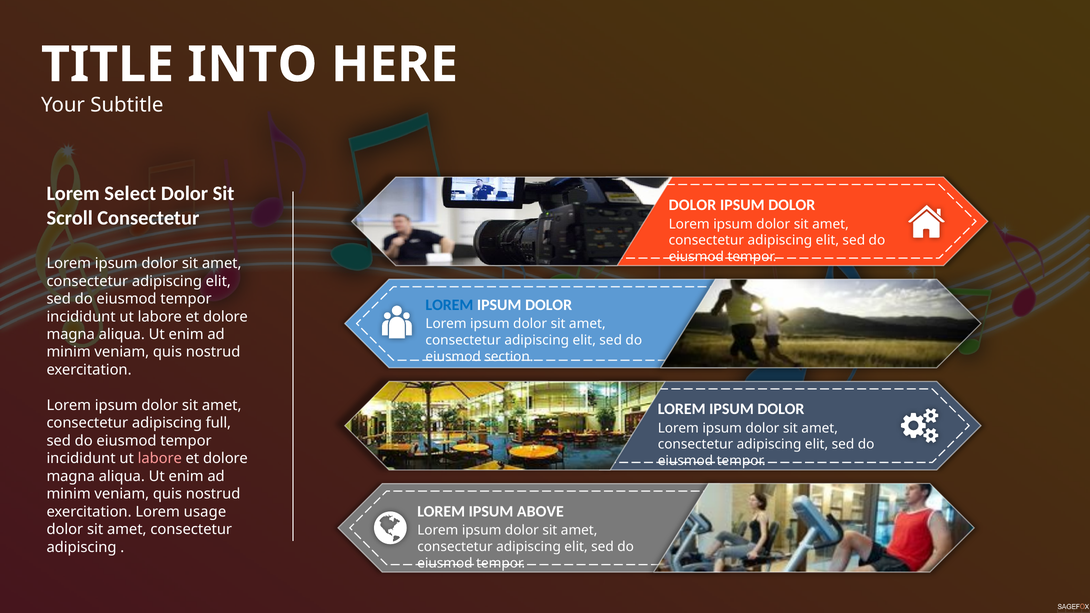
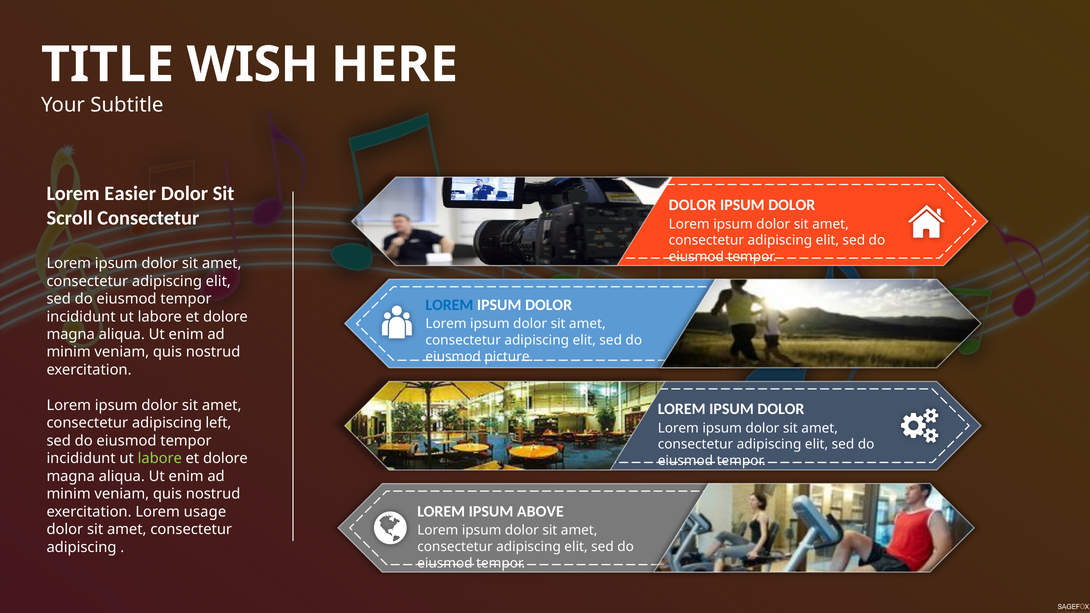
INTO: INTO -> WISH
Select: Select -> Easier
section: section -> picture
full: full -> left
labore at (160, 459) colour: pink -> light green
